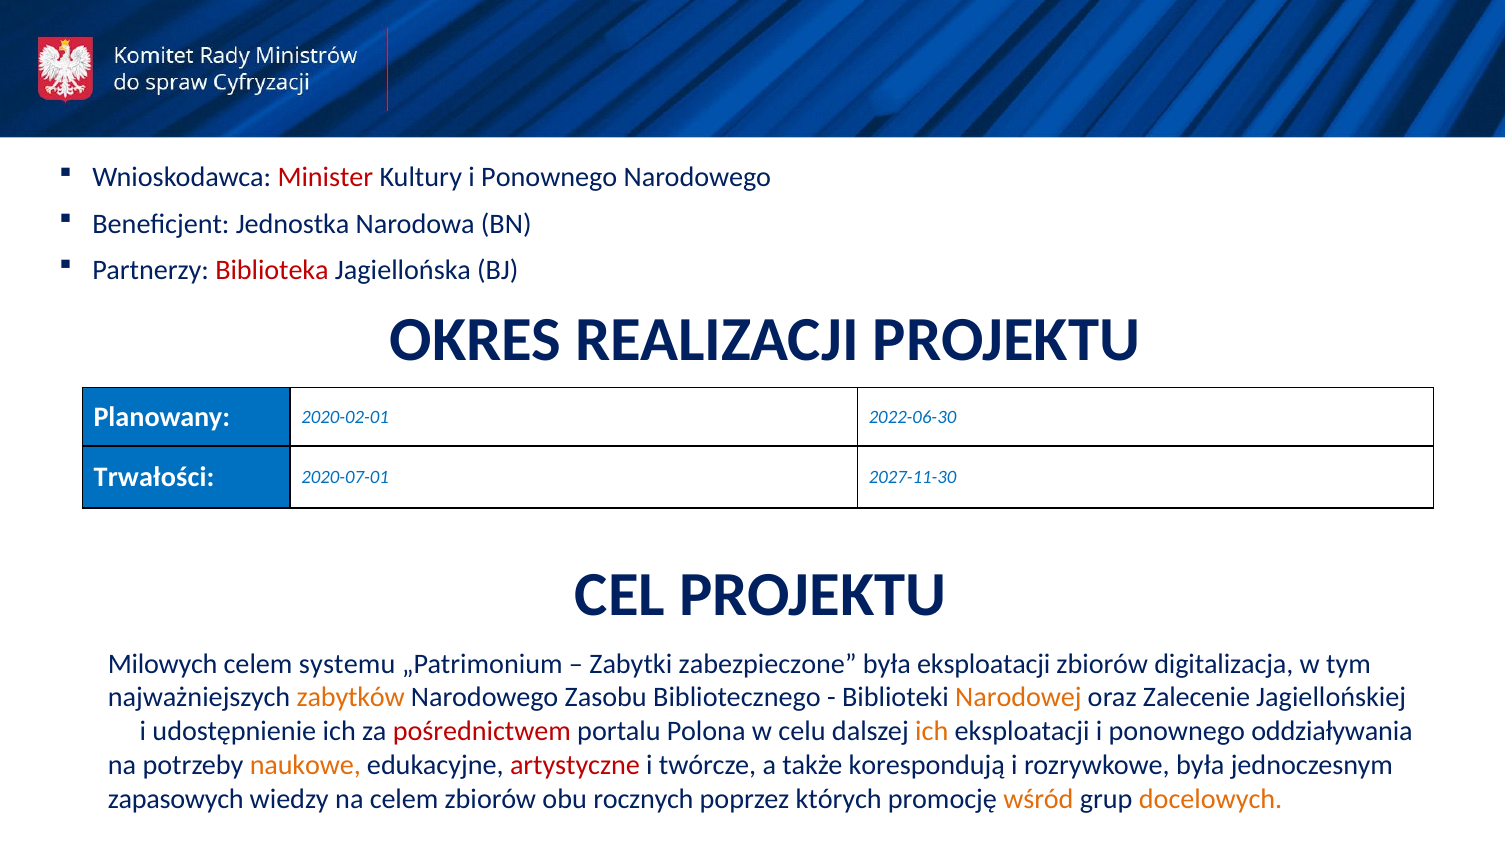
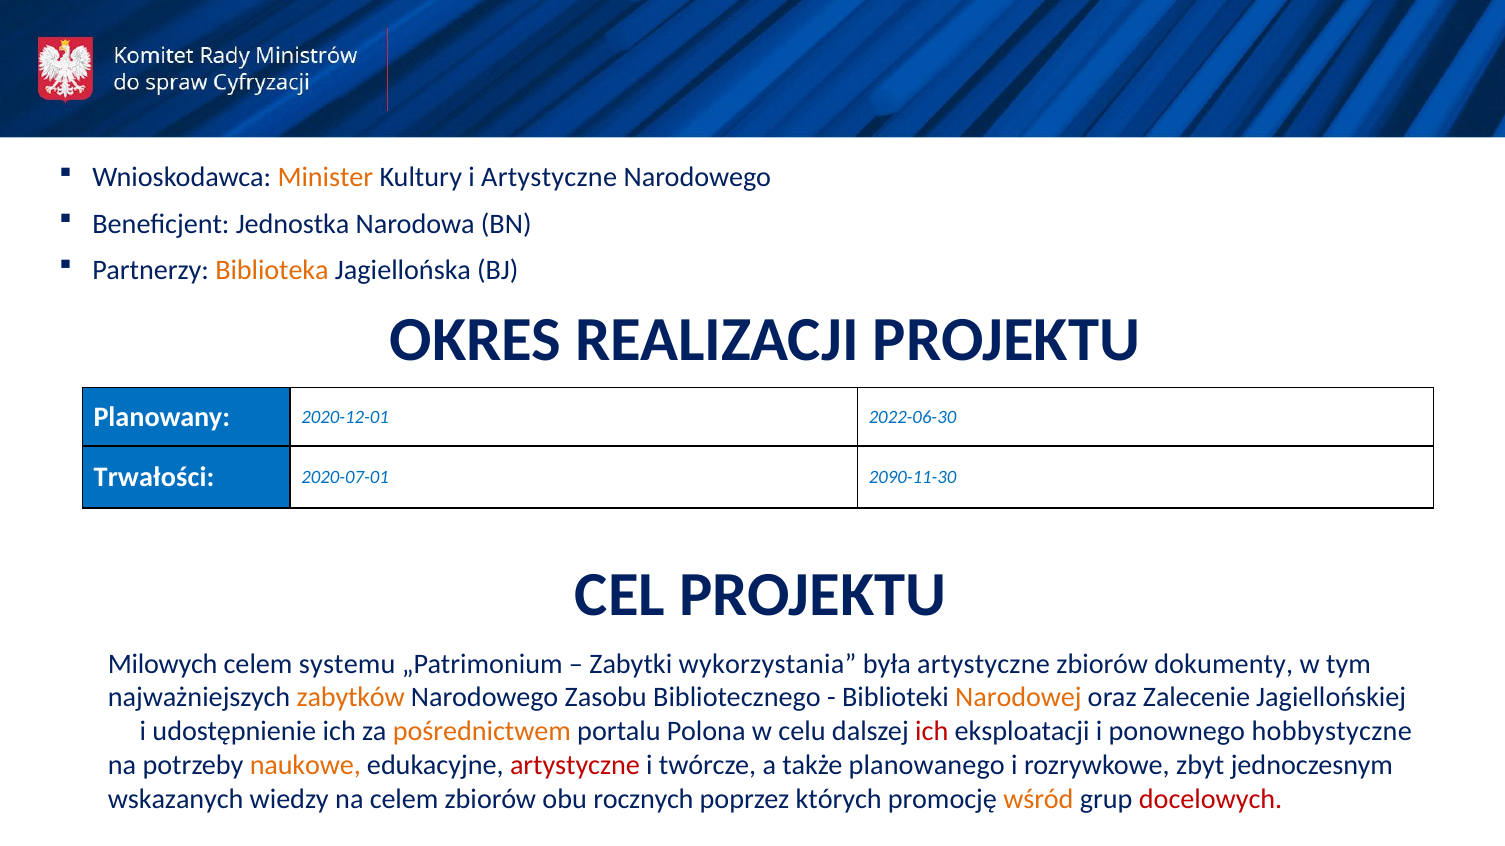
Minister colour: red -> orange
Kultury i Ponownego: Ponownego -> Artystyczne
Biblioteka colour: red -> orange
2020-02-01: 2020-02-01 -> 2020-12-01
2027-11-30: 2027-11-30 -> 2090-11-30
zabezpieczone: zabezpieczone -> wykorzystania
była eksploatacji: eksploatacji -> artystyczne
digitalizacja: digitalizacja -> dokumenty
pośrednictwem colour: red -> orange
ich at (932, 732) colour: orange -> red
oddziaływania: oddziaływania -> hobbystyczne
korespondują: korespondują -> planowanego
rozrywkowe była: była -> zbyt
zapasowych: zapasowych -> wskazanych
docelowych colour: orange -> red
